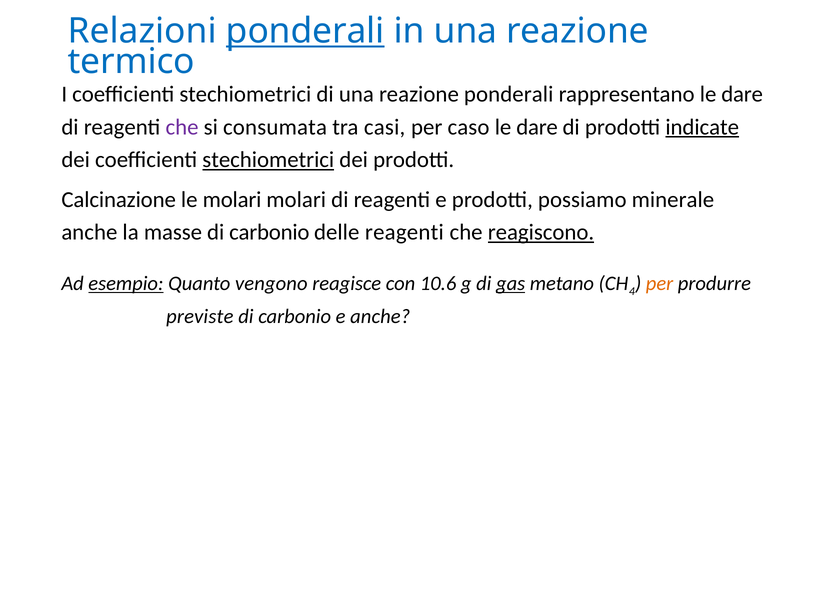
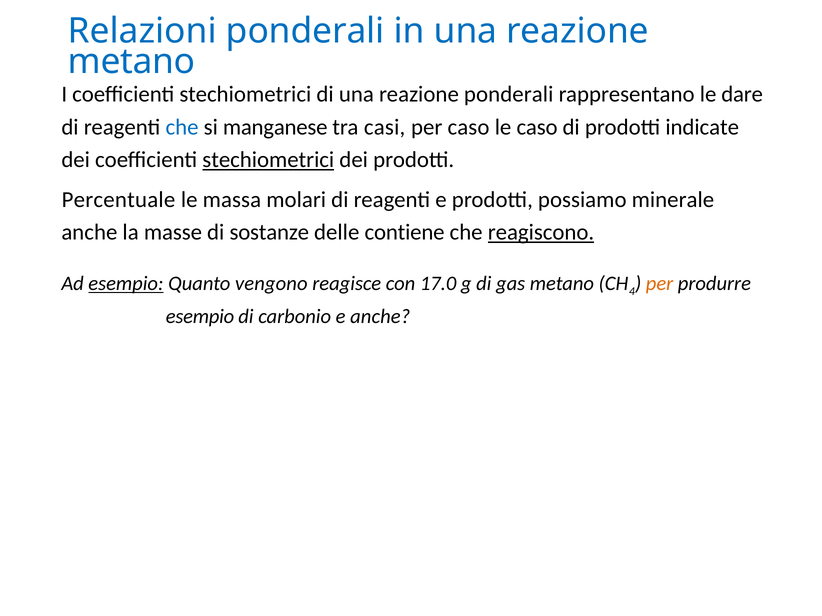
ponderali at (305, 31) underline: present -> none
termico at (131, 62): termico -> metano
che at (182, 127) colour: purple -> blue
consumata: consumata -> manganese
dare at (537, 127): dare -> caso
indicate underline: present -> none
Calcinazione: Calcinazione -> Percentuale
le molari: molari -> massa
carbonio at (269, 233): carbonio -> sostanze
delle reagenti: reagenti -> contiene
10.6: 10.6 -> 17.0
gas underline: present -> none
previste at (200, 317): previste -> esempio
